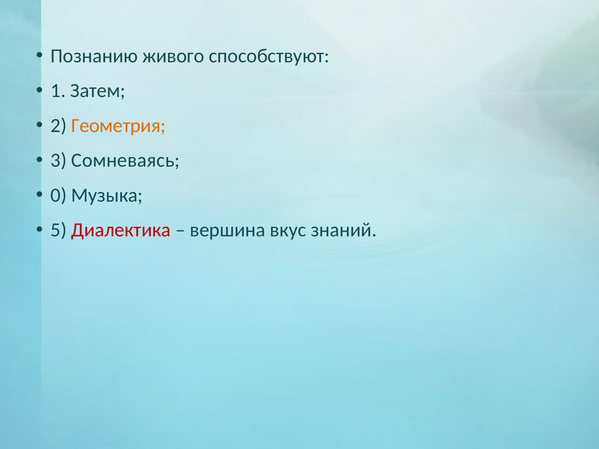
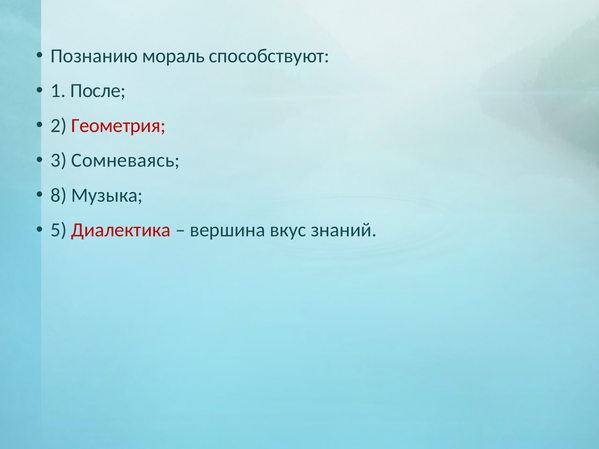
живого: живого -> мораль
Затем: Затем -> После
Геометрия colour: orange -> red
0: 0 -> 8
